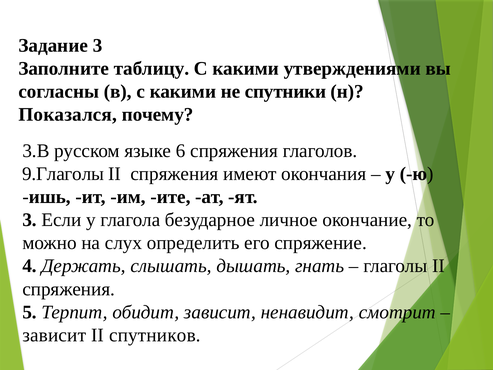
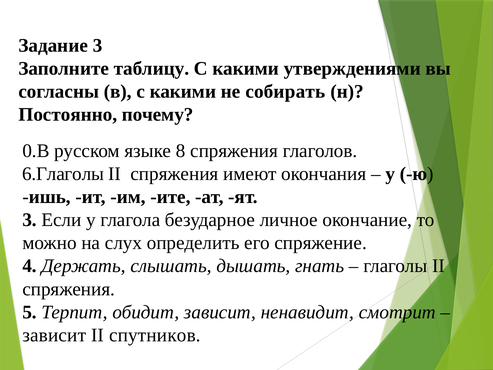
спутники: спутники -> собирать
Показался: Показался -> Постоянно
3.В: 3.В -> 0.В
6: 6 -> 8
9.Глаголы: 9.Глаголы -> 6.Глаголы
